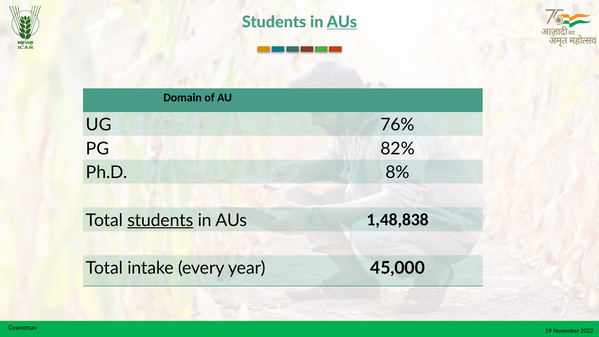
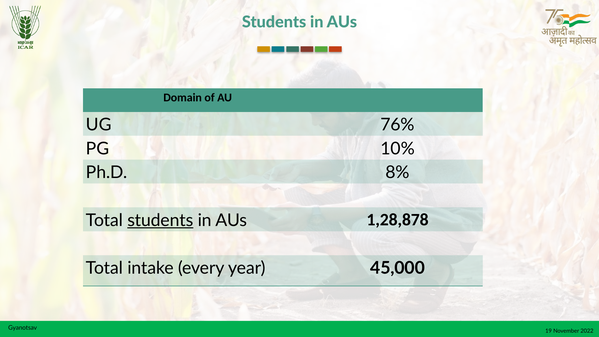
AUs at (342, 22) underline: present -> none
82%: 82% -> 10%
1,48,838: 1,48,838 -> 1,28,878
